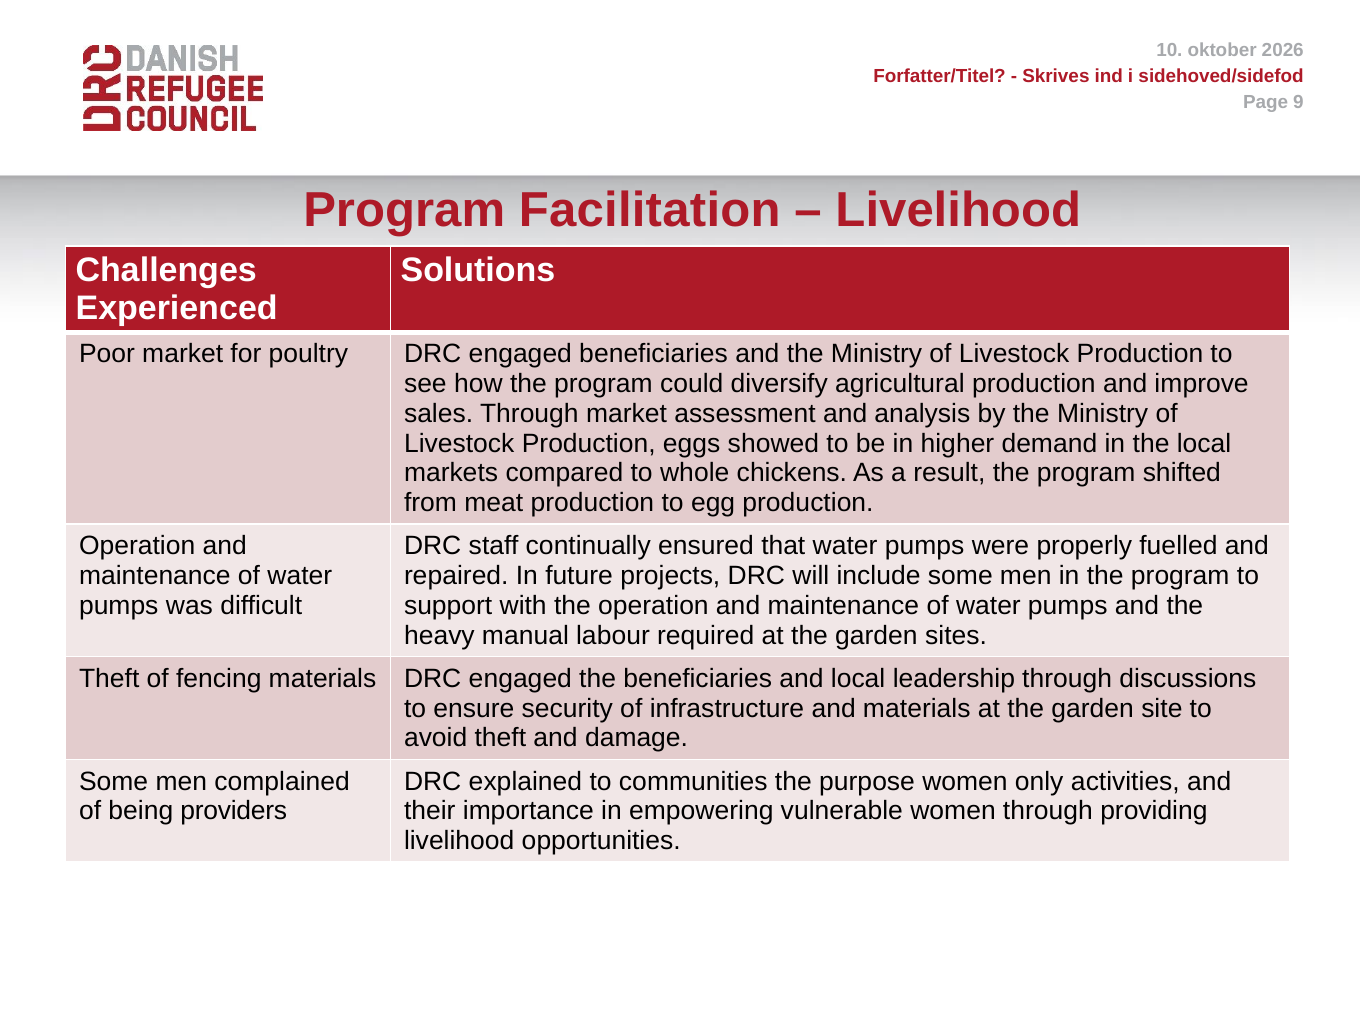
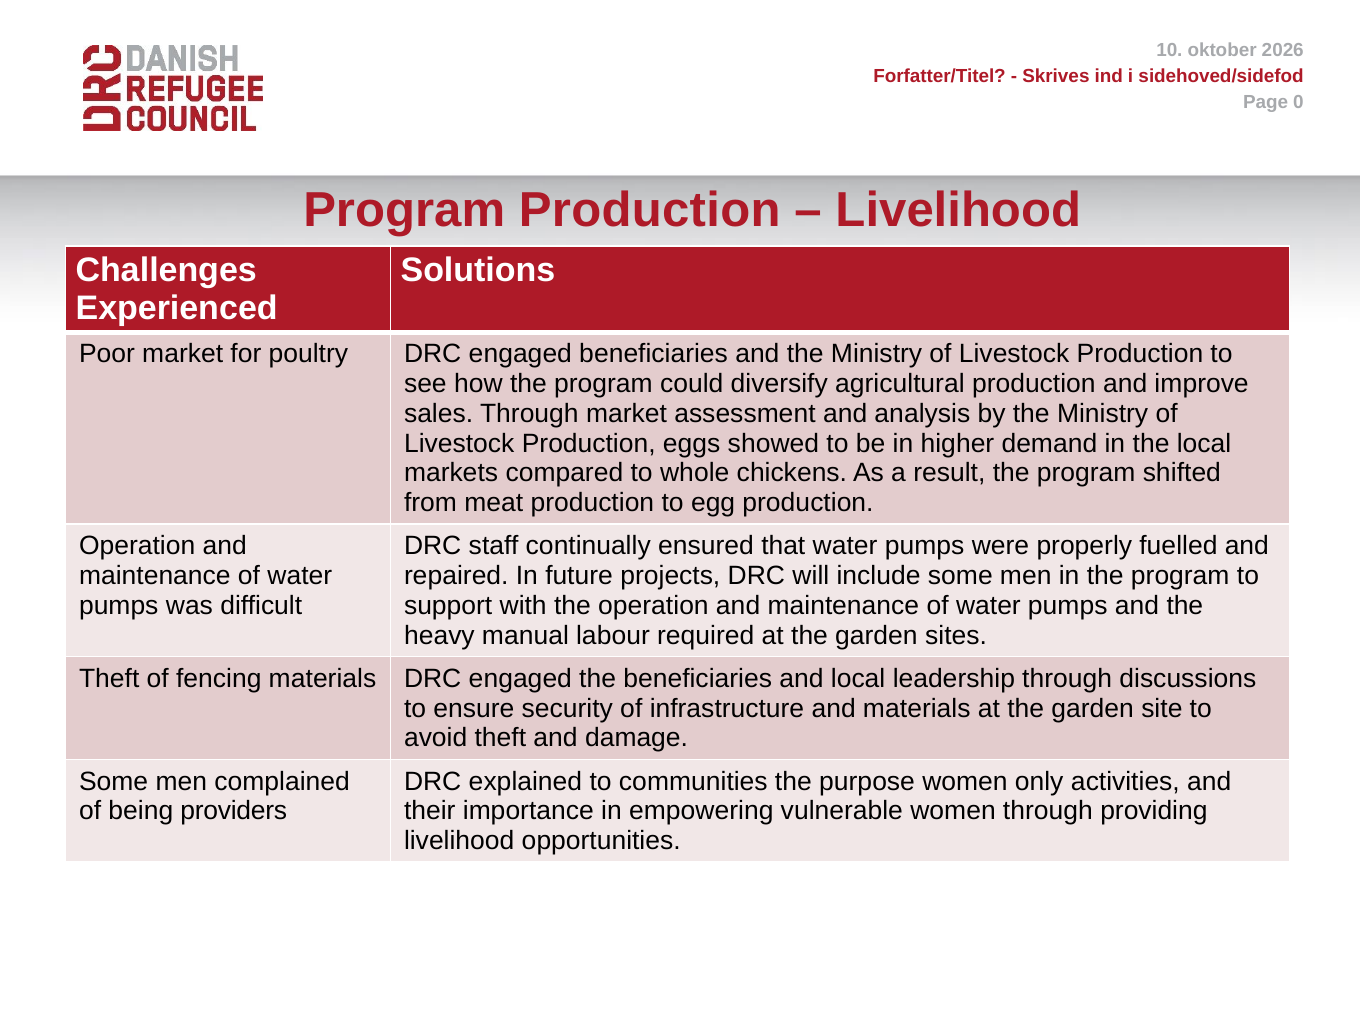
9: 9 -> 0
Program Facilitation: Facilitation -> Production
